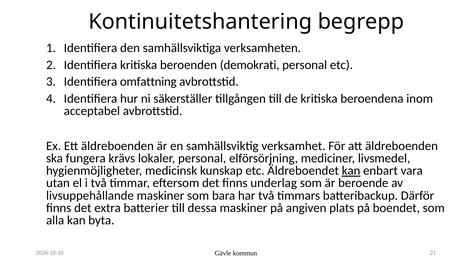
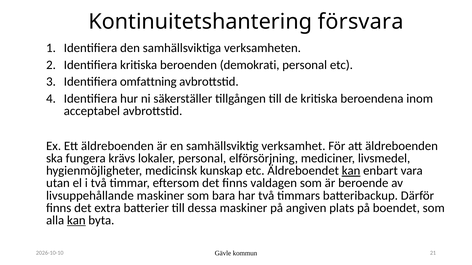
begrepp: begrepp -> försvara
underlag: underlag -> valdagen
kan at (76, 221) underline: none -> present
